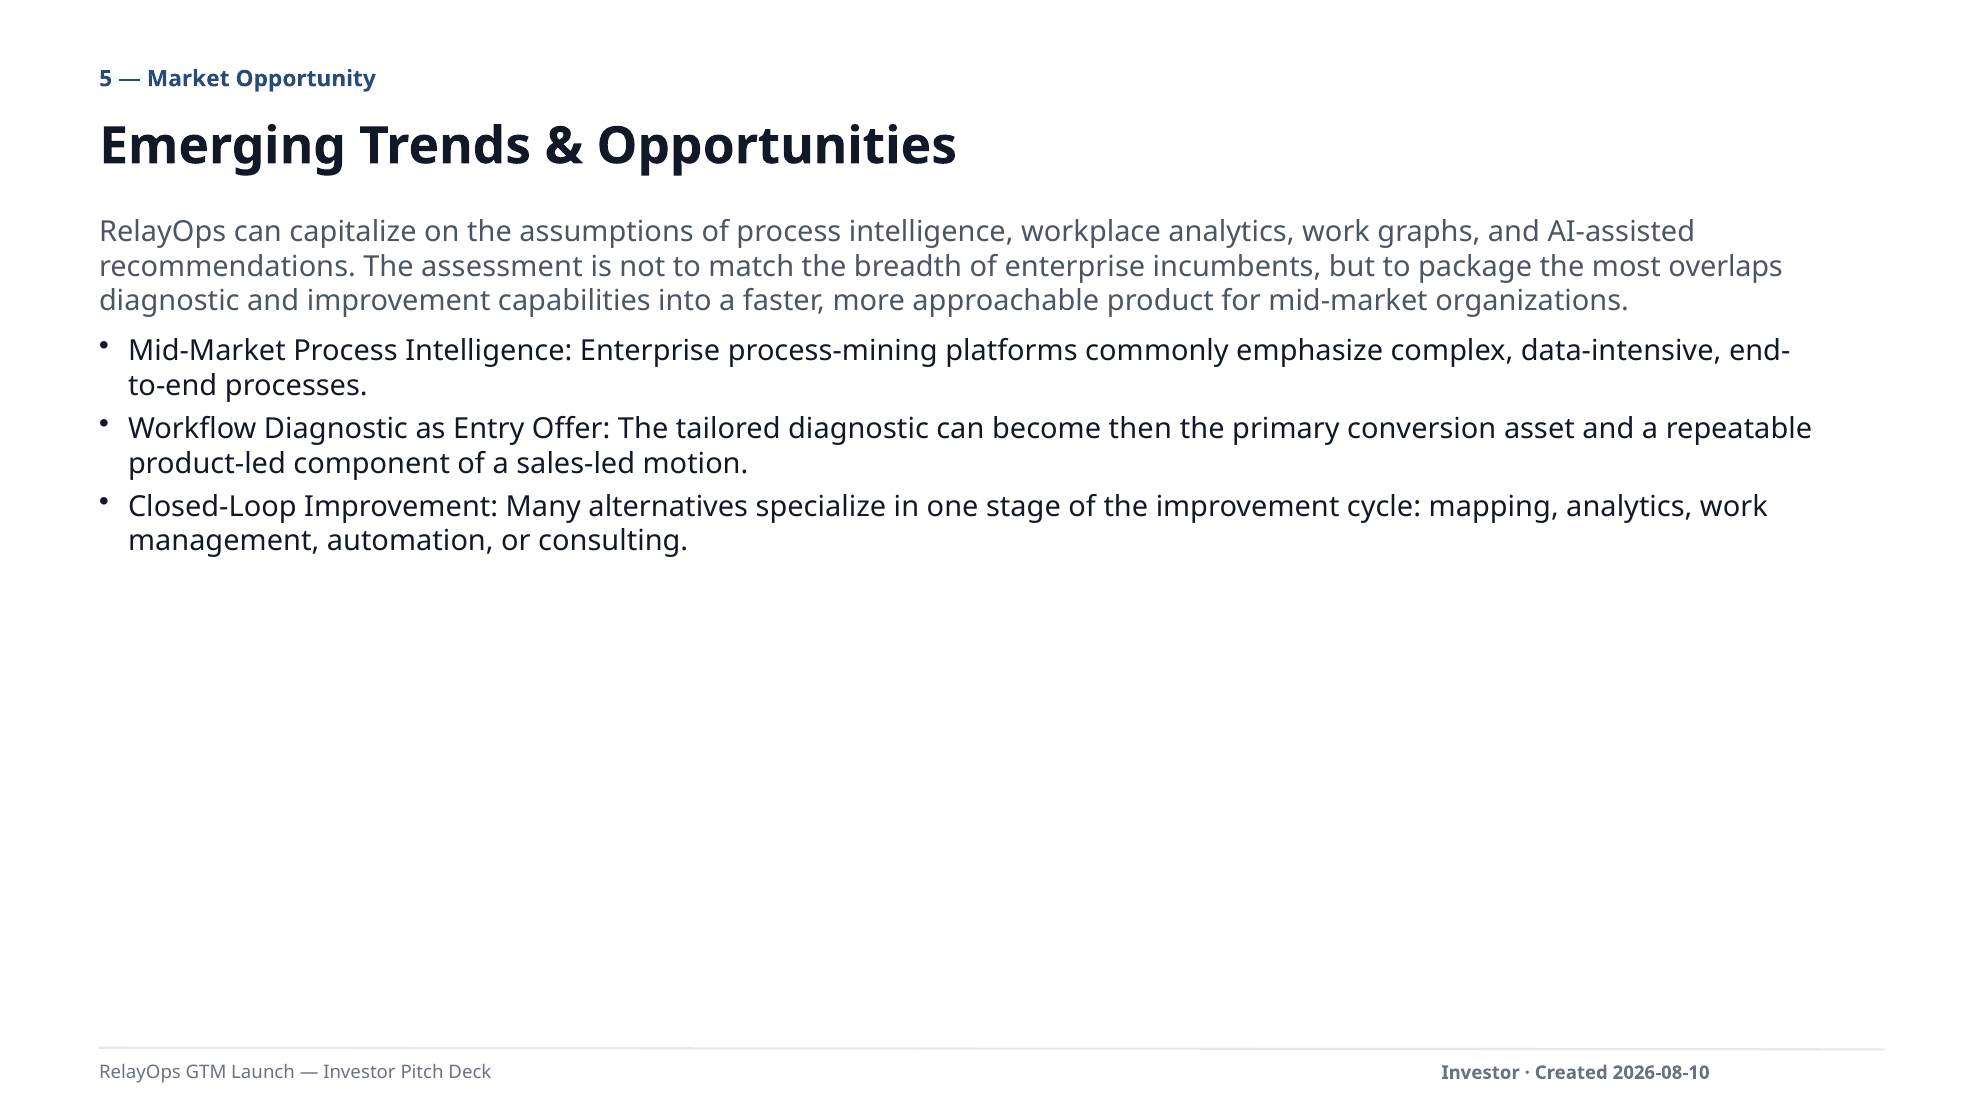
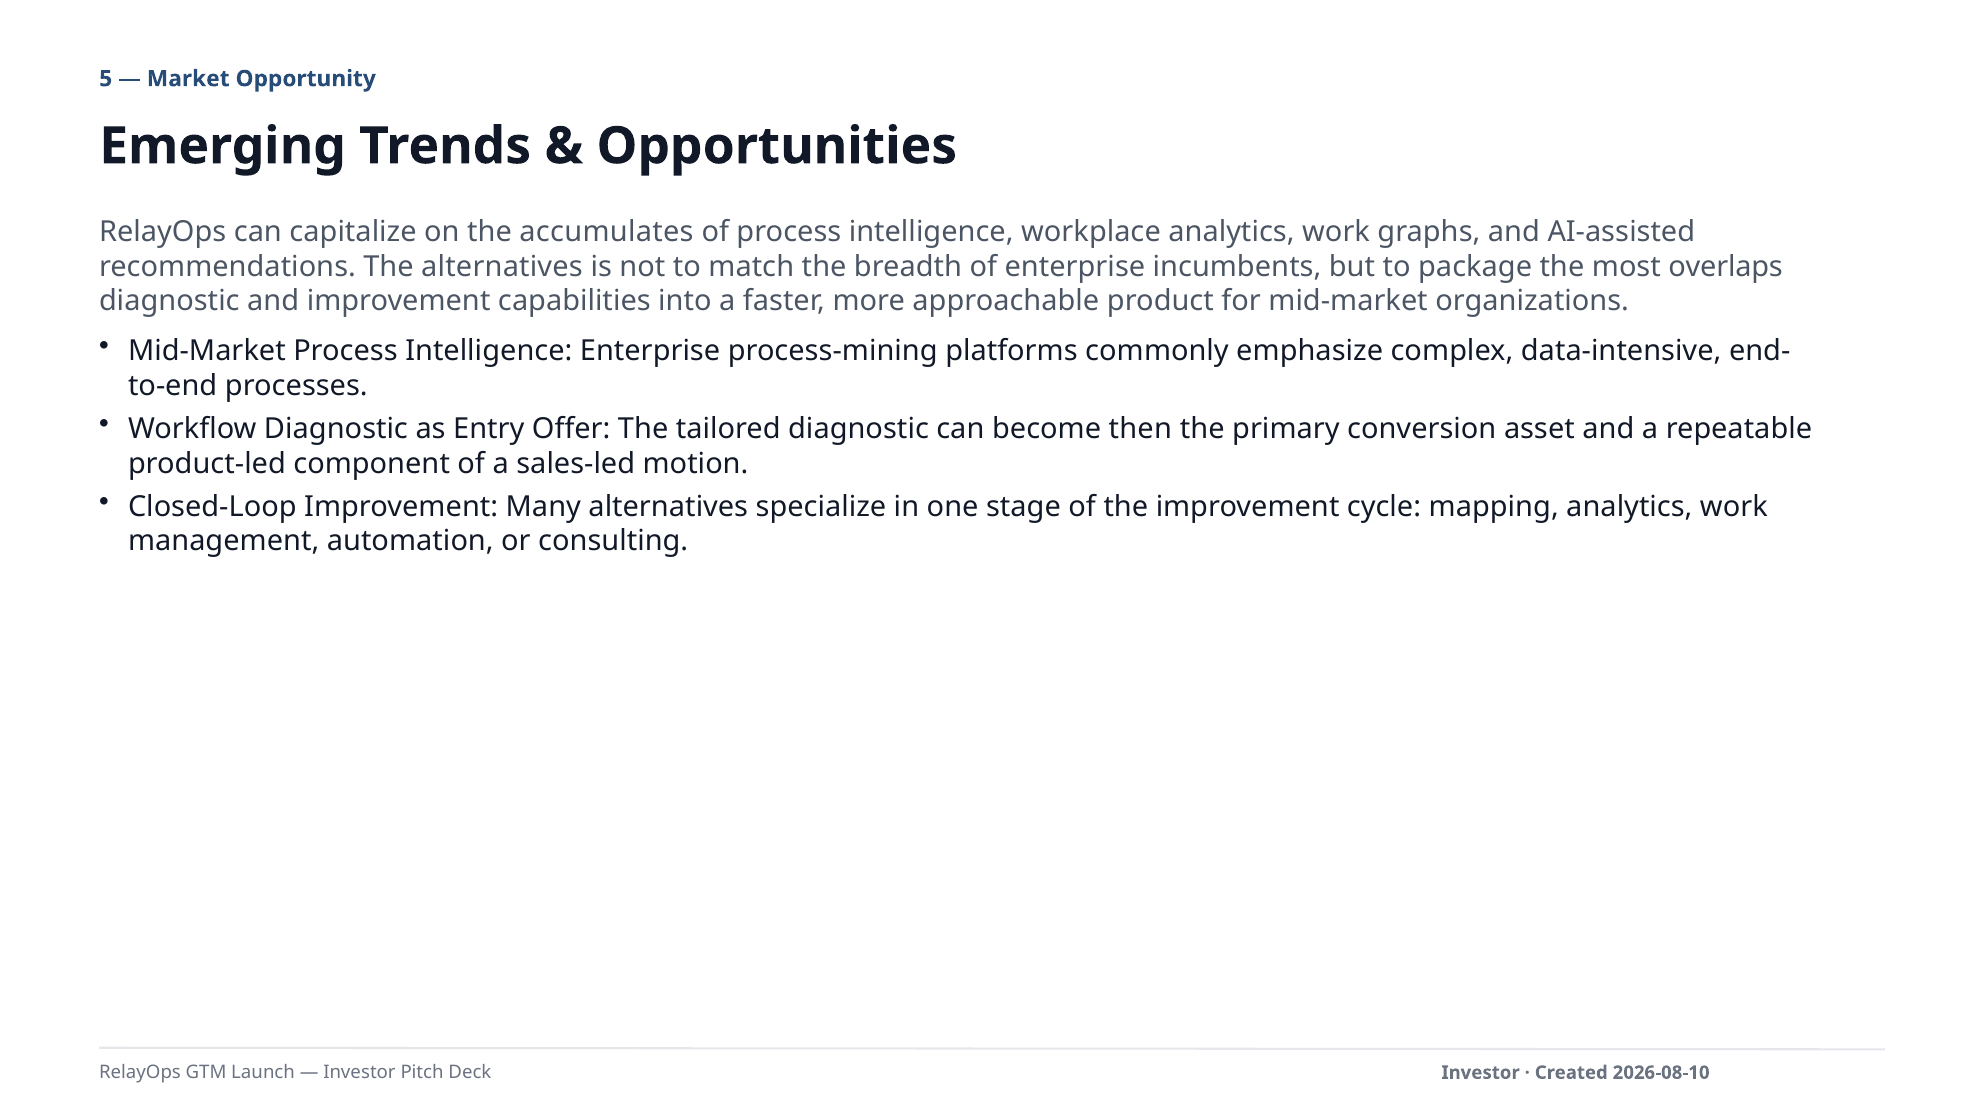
assumptions: assumptions -> accumulates
The assessment: assessment -> alternatives
